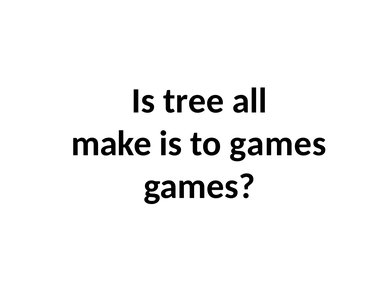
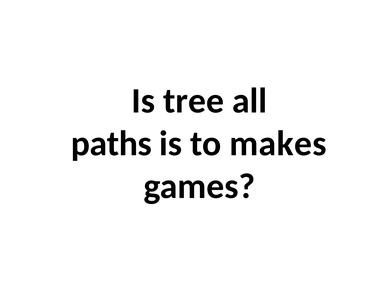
make: make -> paths
to games: games -> makes
